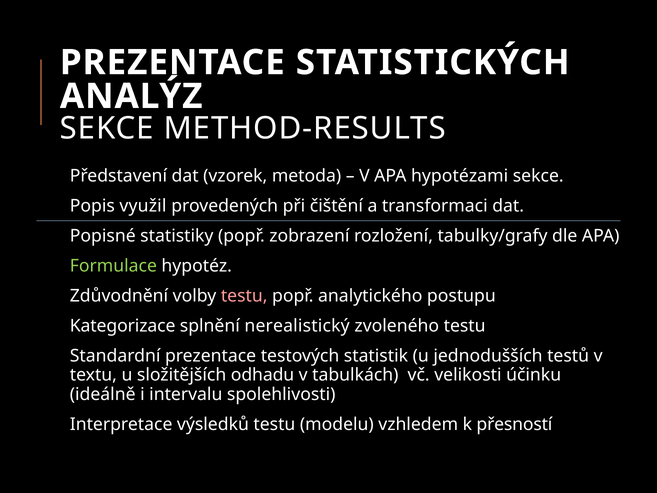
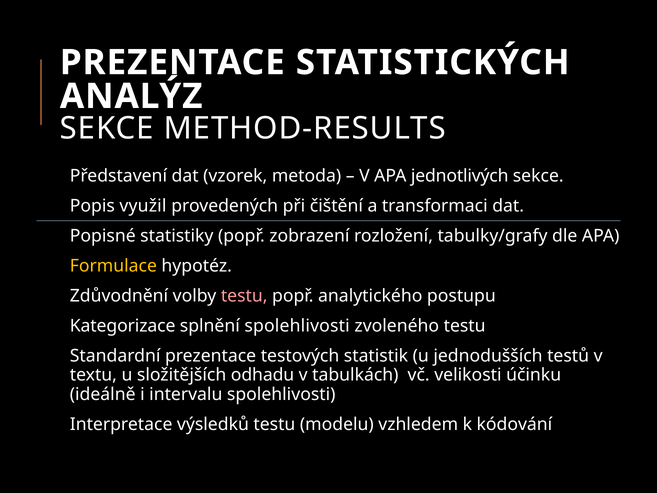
hypotézami: hypotézami -> jednotlivých
Formulace colour: light green -> yellow
splnění nerealistický: nerealistický -> spolehlivosti
přesností: přesností -> kódování
